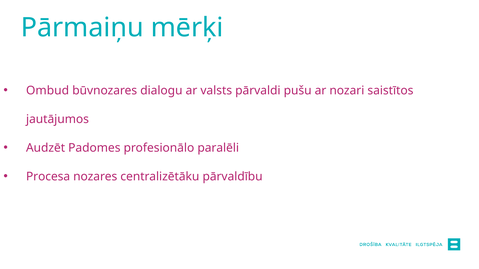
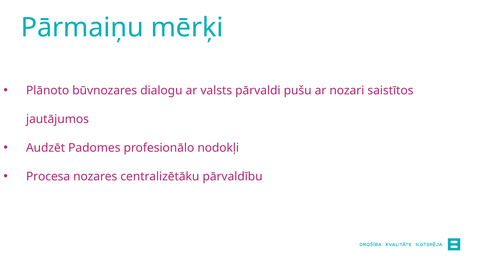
Ombud: Ombud -> Plānoto
paralēli: paralēli -> nodokļi
